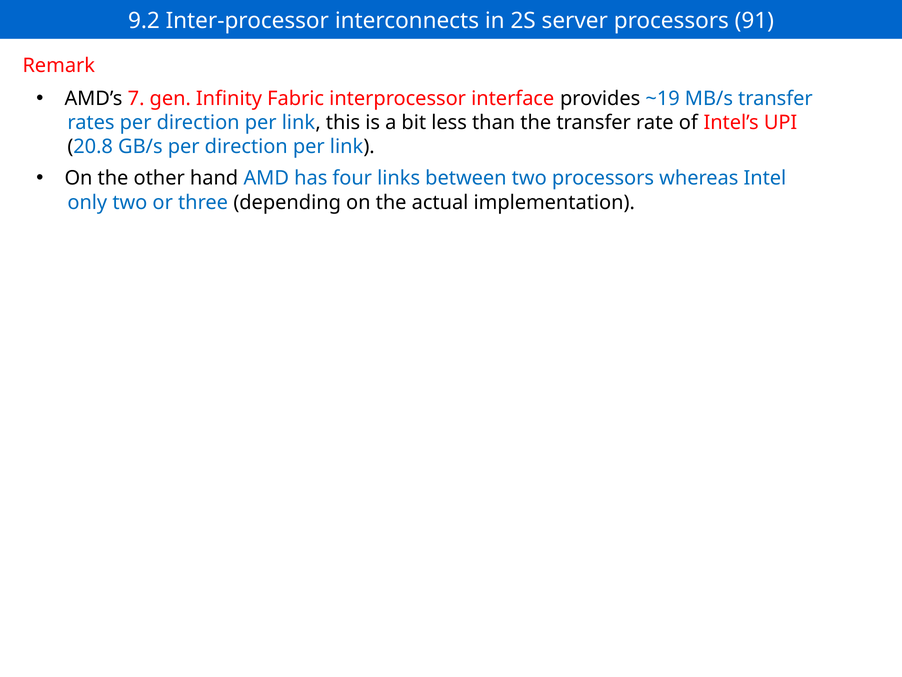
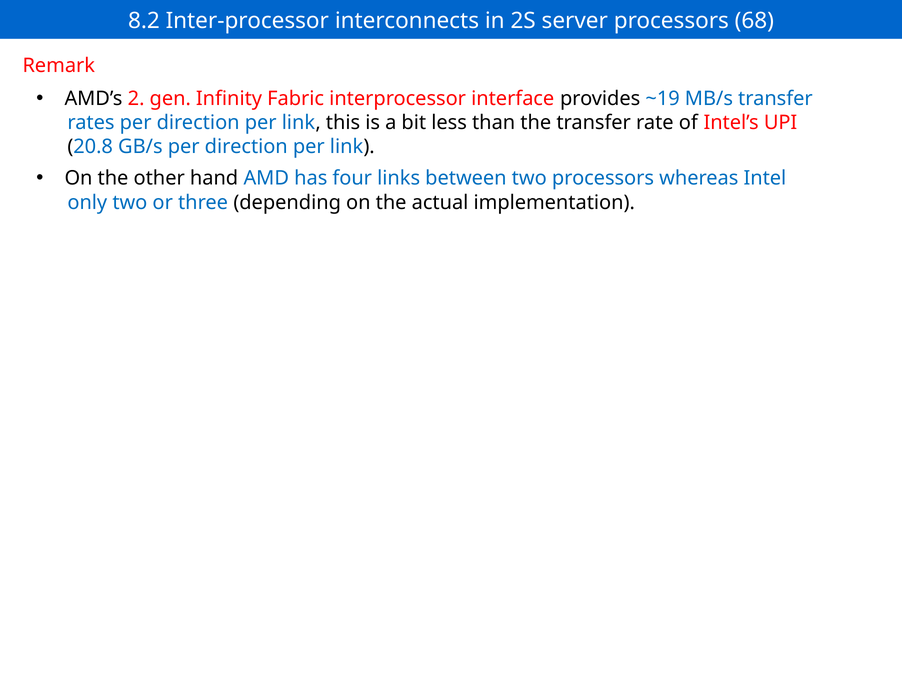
9.2: 9.2 -> 8.2
91: 91 -> 68
7: 7 -> 2
